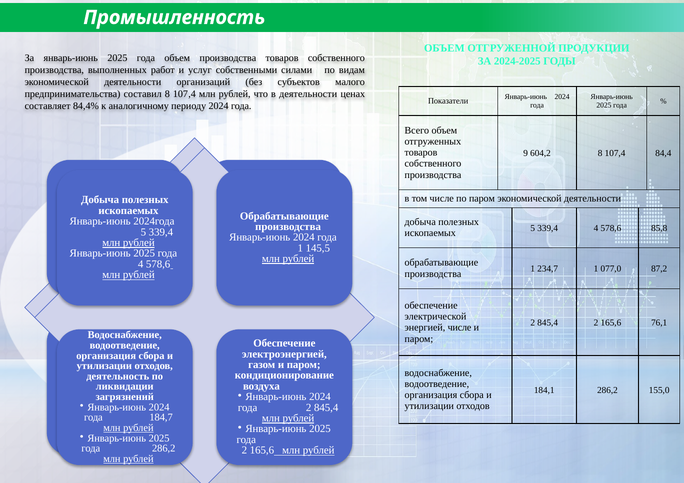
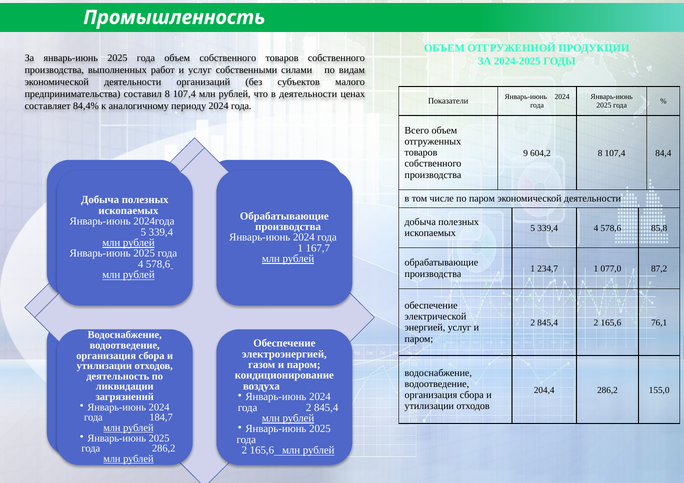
объем производства: производства -> собственного
145,5: 145,5 -> 167,7
энергией числе: числе -> услуг
184,1: 184,1 -> 204,4
